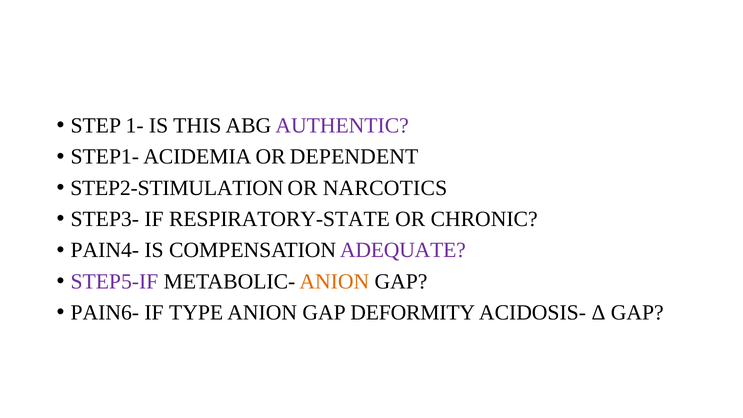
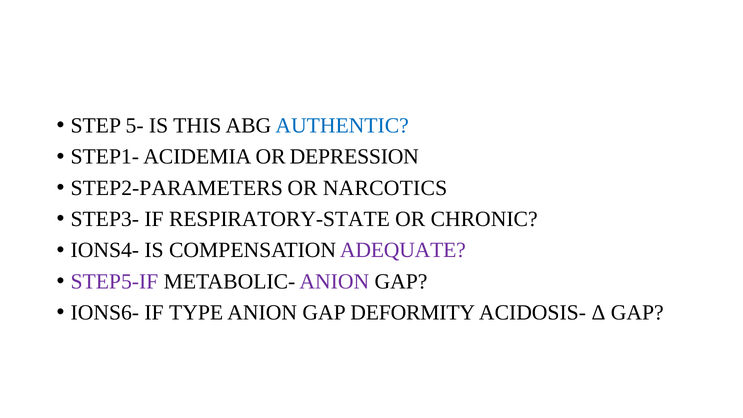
1-: 1- -> 5-
AUTHENTIC colour: purple -> blue
DEPENDENT: DEPENDENT -> DEPRESSION
STEP2-STIMULATION: STEP2-STIMULATION -> STEP2-PARAMETERS
PAIN4-: PAIN4- -> IONS4-
ANION at (334, 281) colour: orange -> purple
PAIN6-: PAIN6- -> IONS6-
